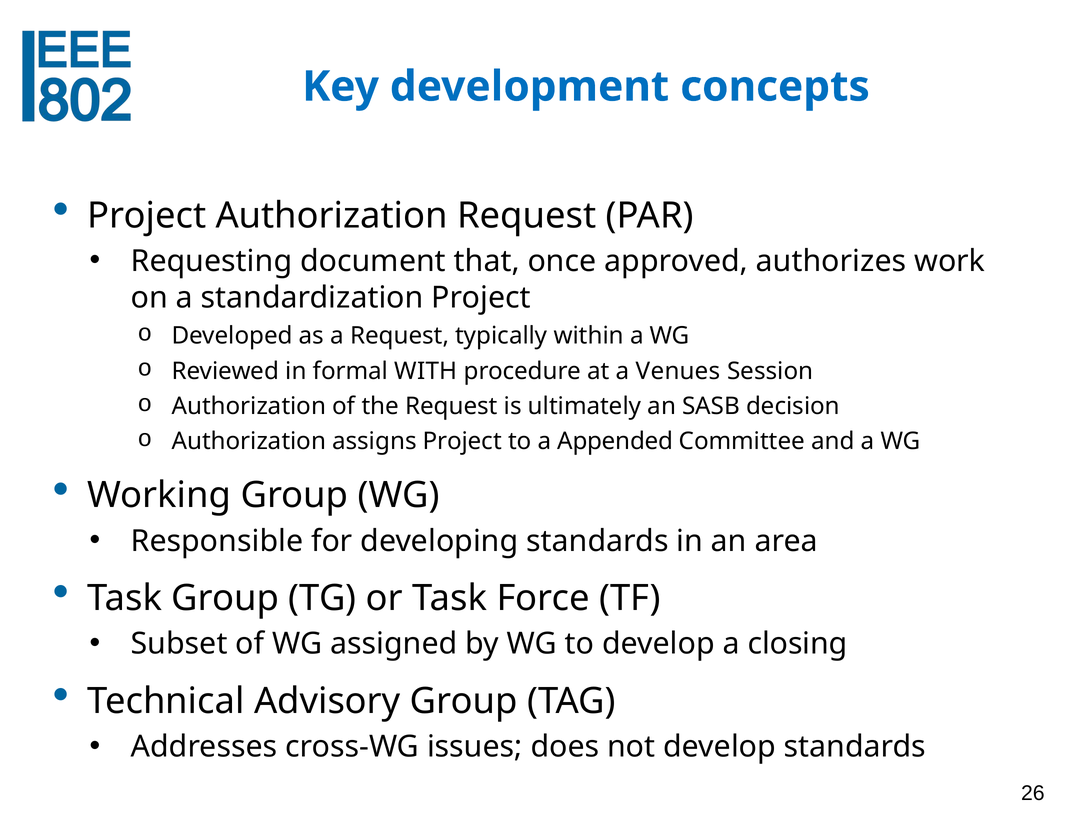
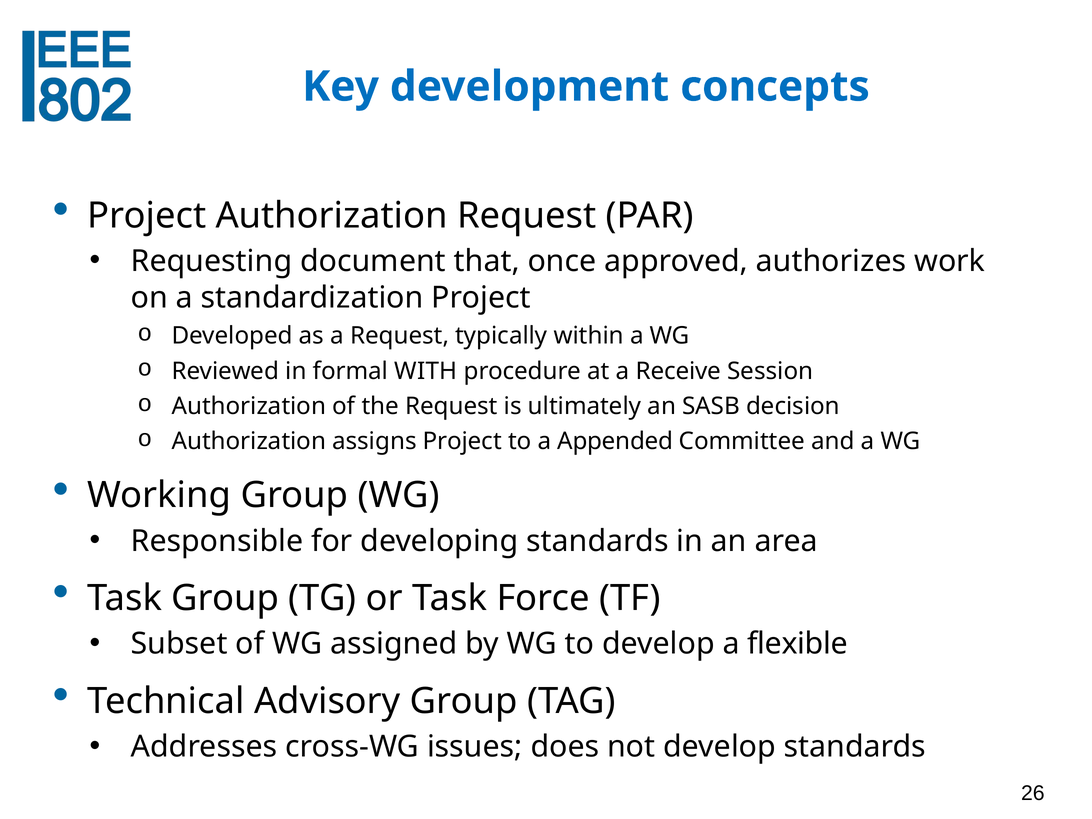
Venues: Venues -> Receive
closing: closing -> flexible
